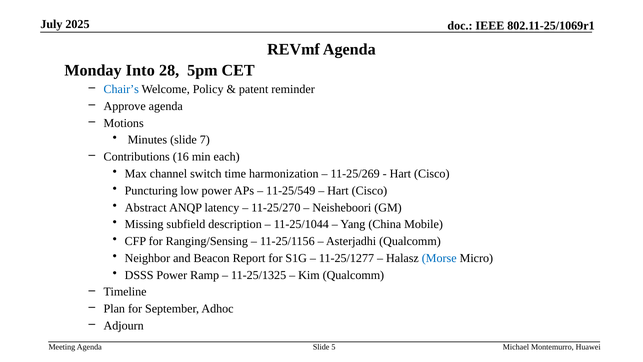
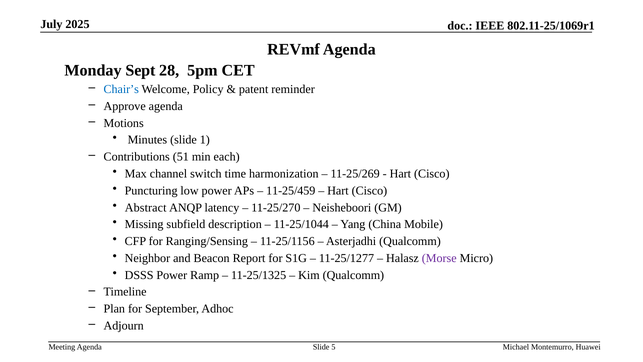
Into: Into -> Sept
7: 7 -> 1
16: 16 -> 51
11-25/549: 11-25/549 -> 11-25/459
Morse colour: blue -> purple
